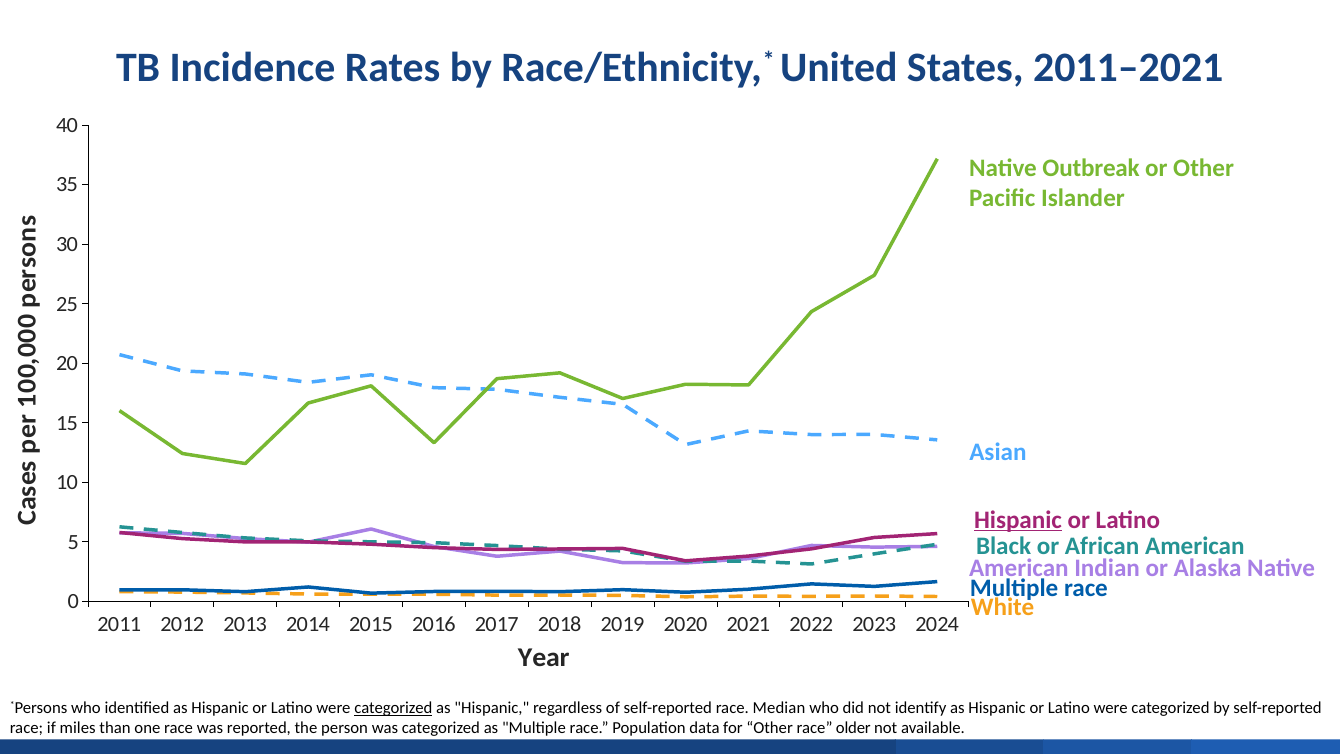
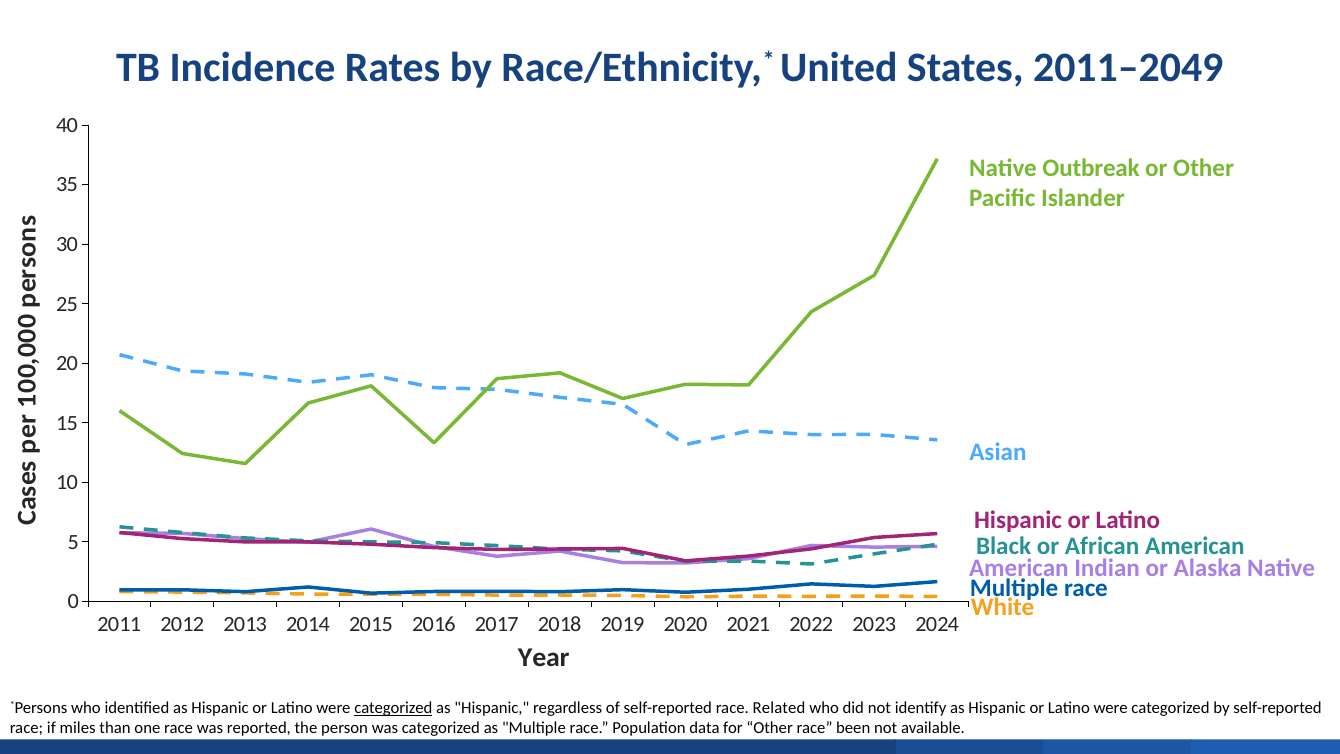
2011–2021: 2011–2021 -> 2011–2049
Hispanic at (1018, 520) underline: present -> none
Median: Median -> Related
older: older -> been
